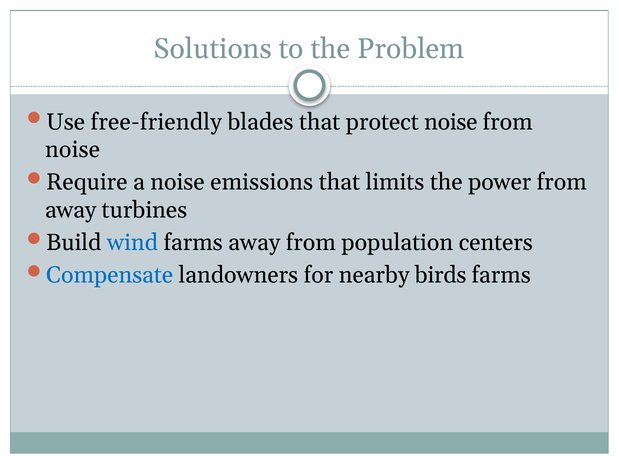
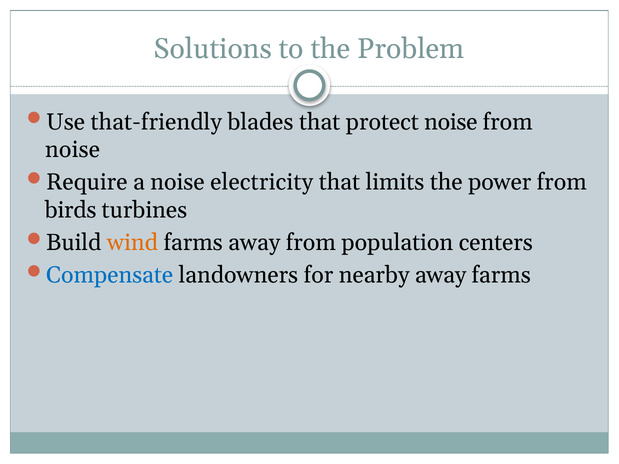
free-friendly: free-friendly -> that-friendly
emissions: emissions -> electricity
away at (71, 210): away -> birds
wind colour: blue -> orange
nearby birds: birds -> away
